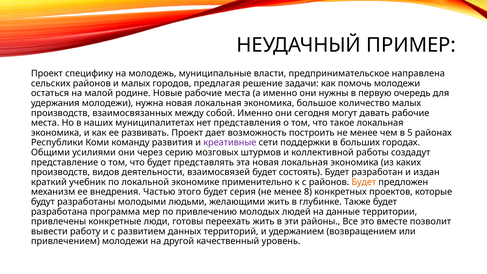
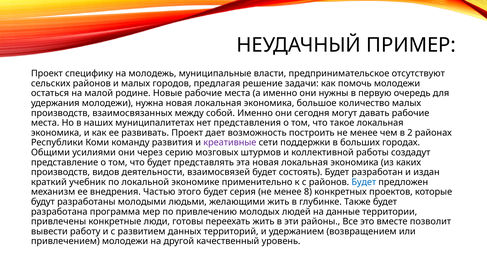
направлена: направлена -> отсутствуют
5: 5 -> 2
Будет at (364, 182) colour: orange -> blue
